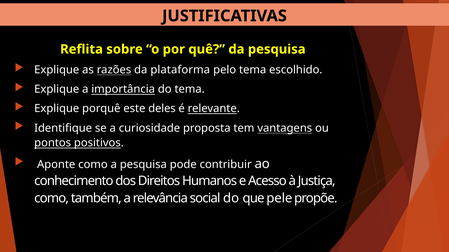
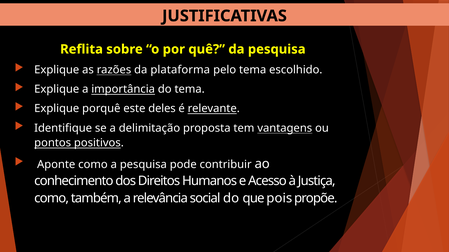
curiosidade: curiosidade -> delimitação
pele: pele -> pois
